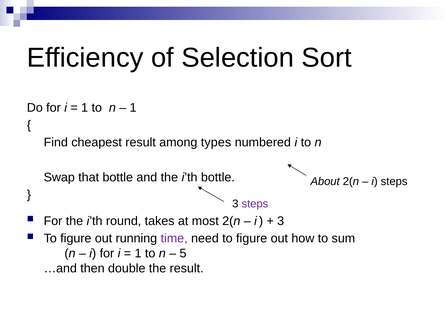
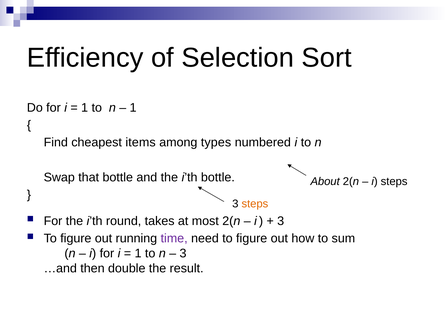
cheapest result: result -> items
steps at (255, 204) colour: purple -> orange
5 at (183, 253): 5 -> 3
